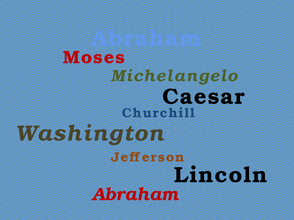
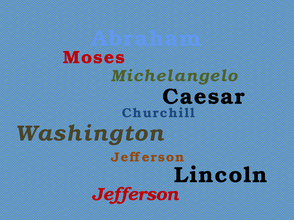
Abraham at (135, 195): Abraham -> Jefferson
